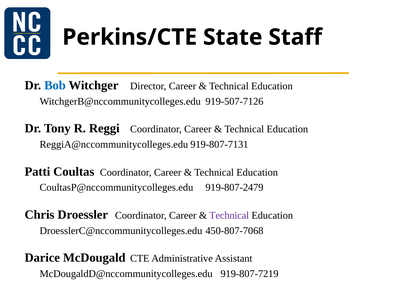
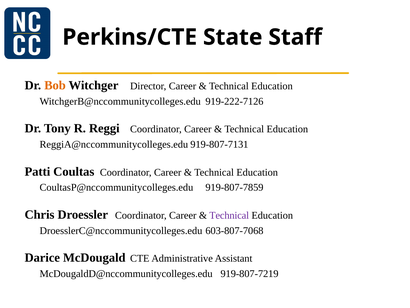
Bob colour: blue -> orange
919-507-7126: 919-507-7126 -> 919-222-7126
919-807-2479: 919-807-2479 -> 919-807-7859
450-807-7068: 450-807-7068 -> 603-807-7068
